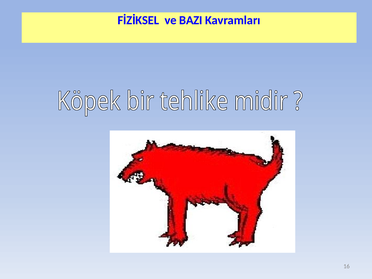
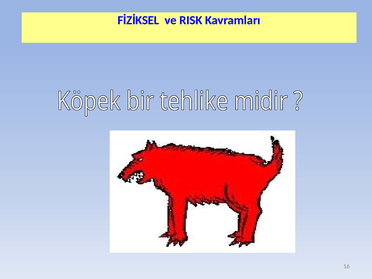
BAZI: BAZI -> RISK
